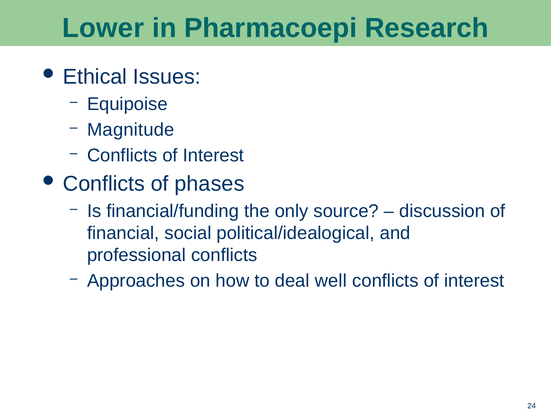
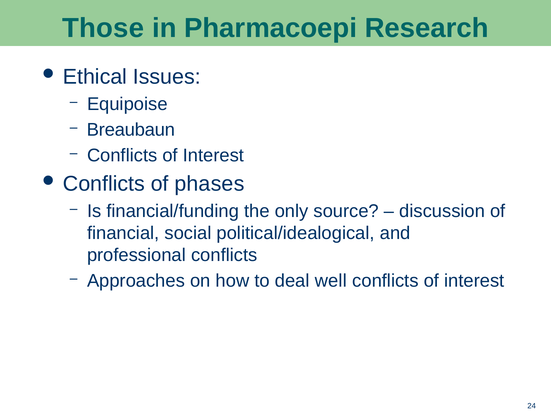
Lower: Lower -> Those
Magnitude: Magnitude -> Breaubaun
